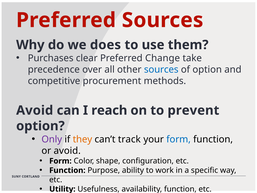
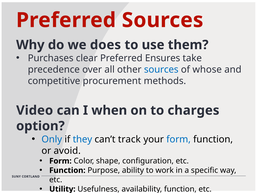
Change: Change -> Ensures
of option: option -> whose
Avoid at (35, 110): Avoid -> Video
reach: reach -> when
prevent: prevent -> charges
Only colour: purple -> blue
they colour: orange -> blue
